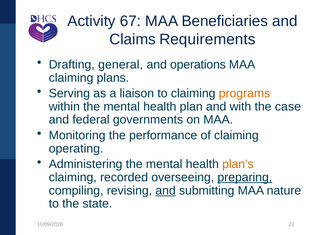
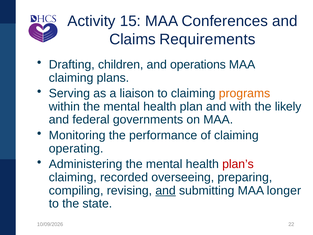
67: 67 -> 15
Beneficiaries: Beneficiaries -> Conferences
general: general -> children
case: case -> likely
plan’s colour: orange -> red
preparing underline: present -> none
nature: nature -> longer
